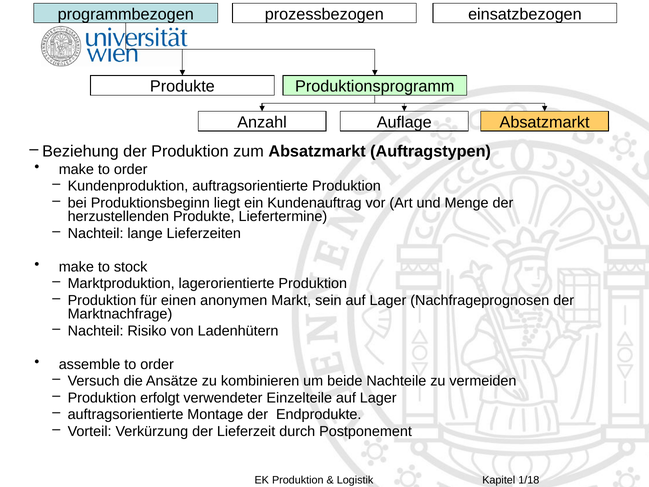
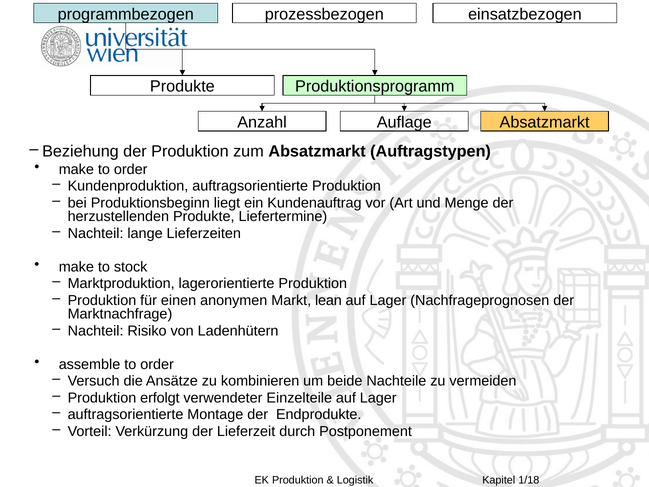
sein: sein -> lean
